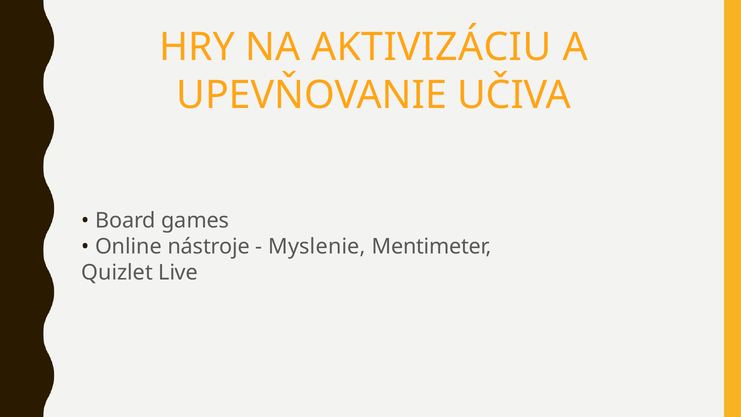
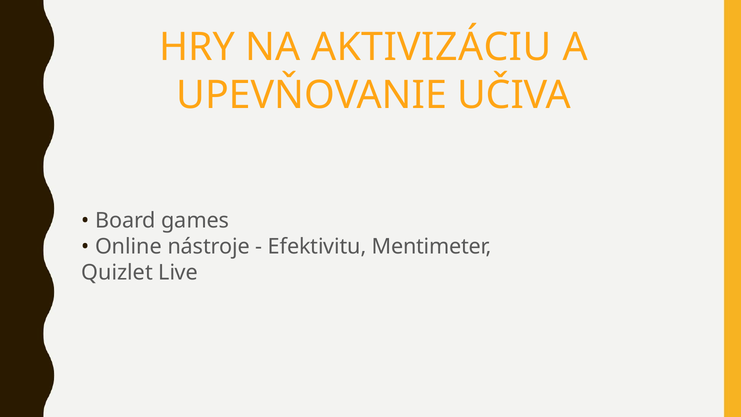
Myslenie: Myslenie -> Efektivitu
